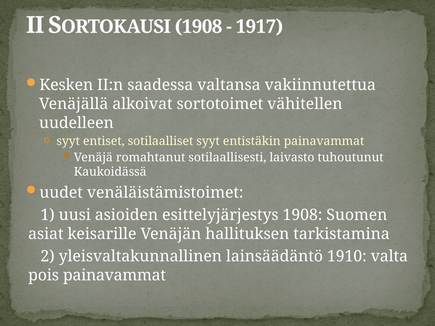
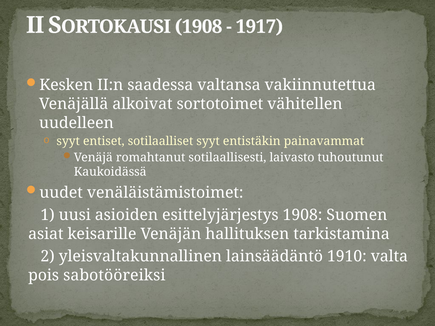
pois painavammat: painavammat -> sabotööreiksi
